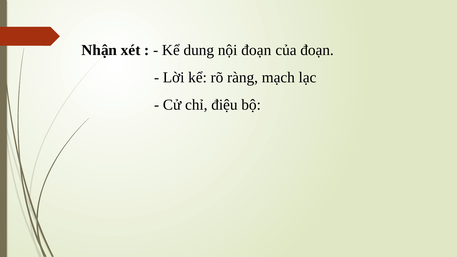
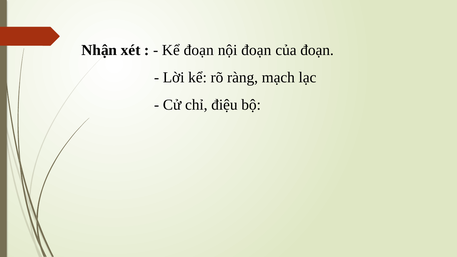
Kể dung: dung -> đoạn
